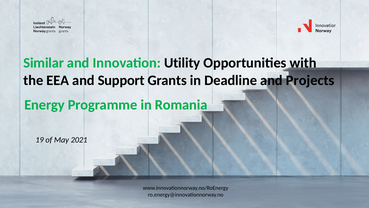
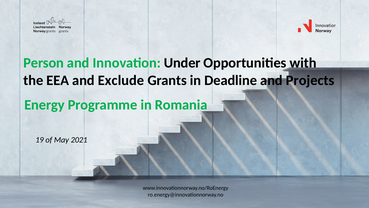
Similar: Similar -> Person
Utility: Utility -> Under
Support: Support -> Exclude
